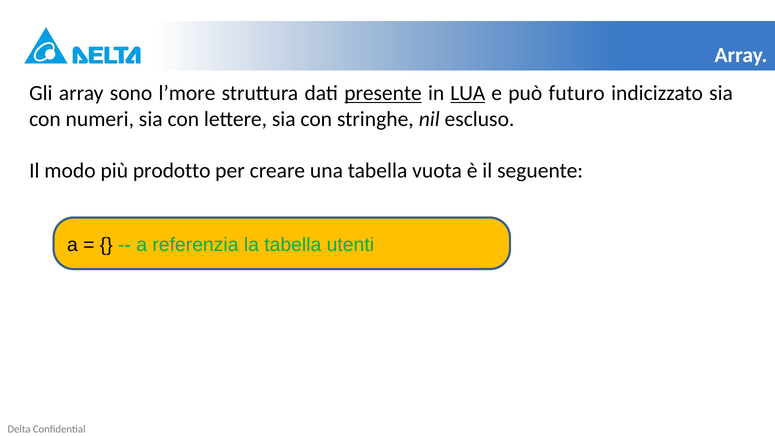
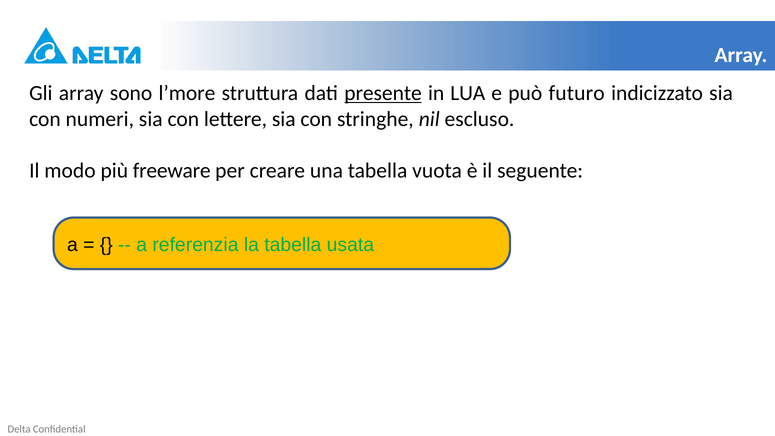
LUA underline: present -> none
prodotto: prodotto -> freeware
utenti: utenti -> usata
